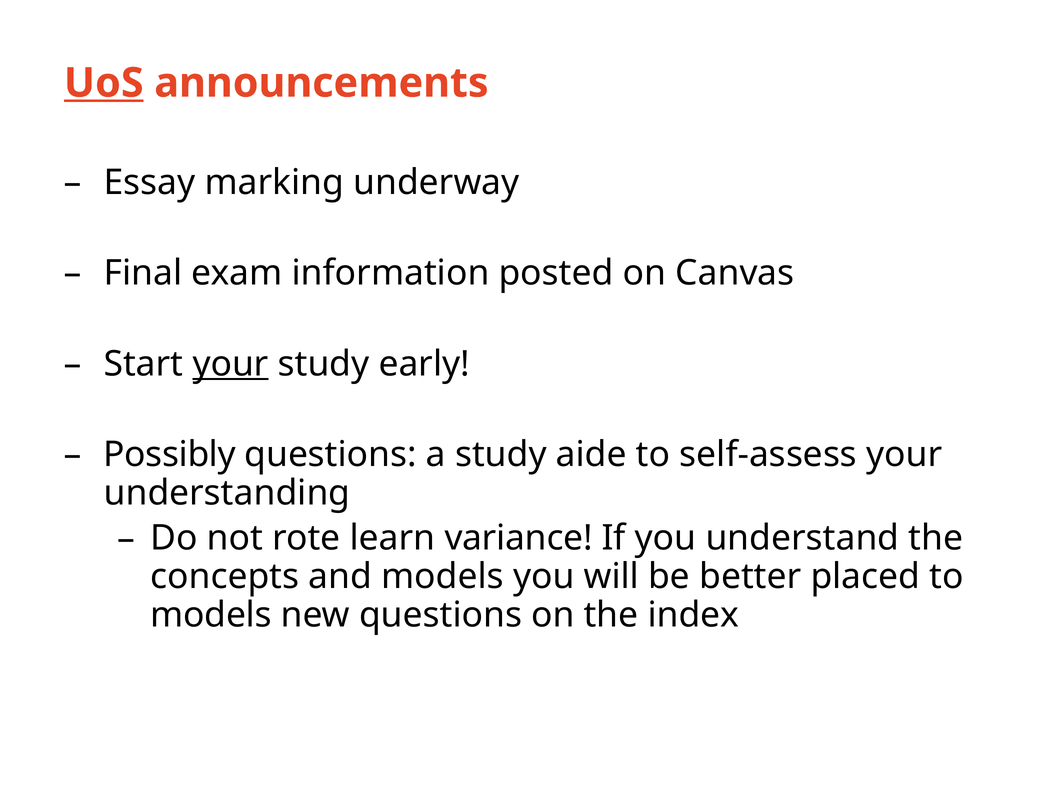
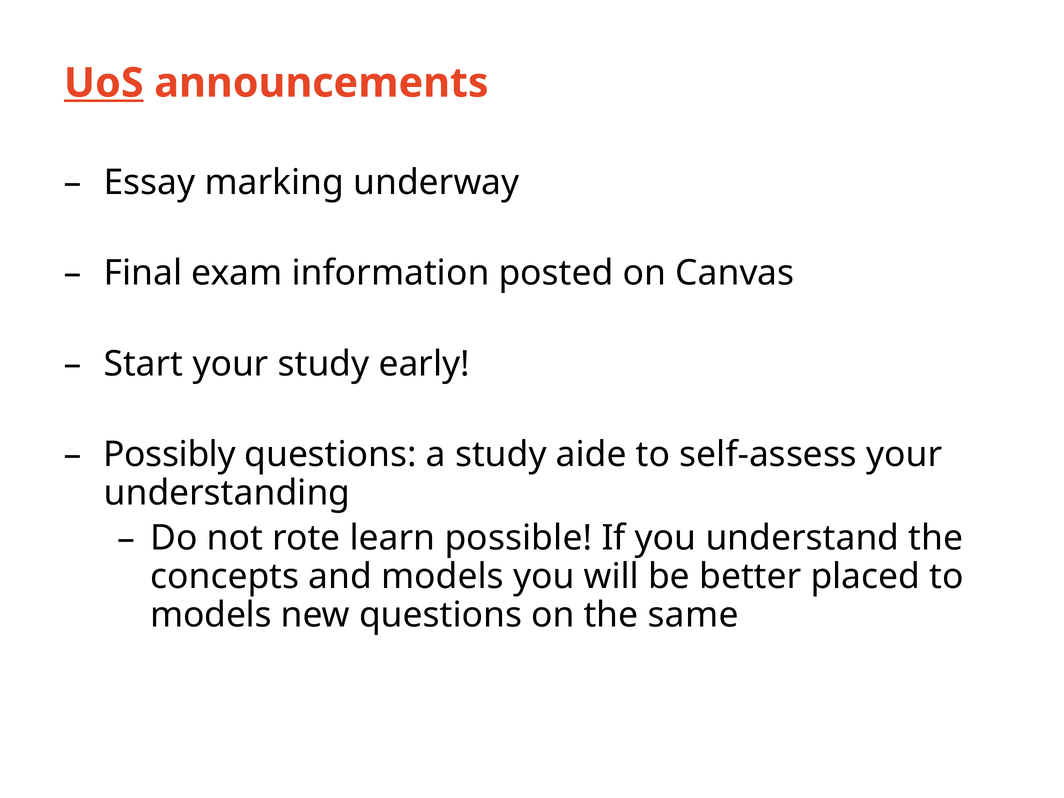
your at (231, 364) underline: present -> none
variance: variance -> possible
index: index -> same
